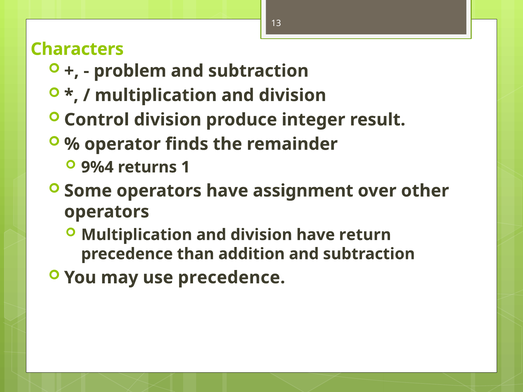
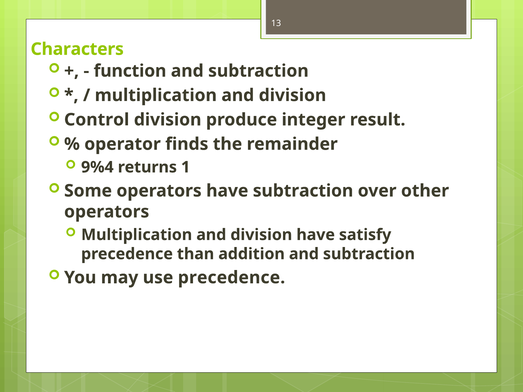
problem: problem -> function
have assignment: assignment -> subtraction
return: return -> satisfy
